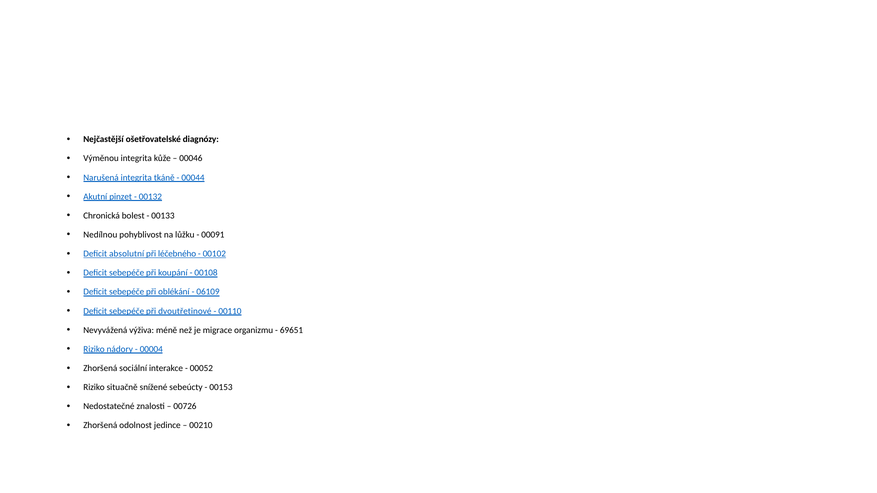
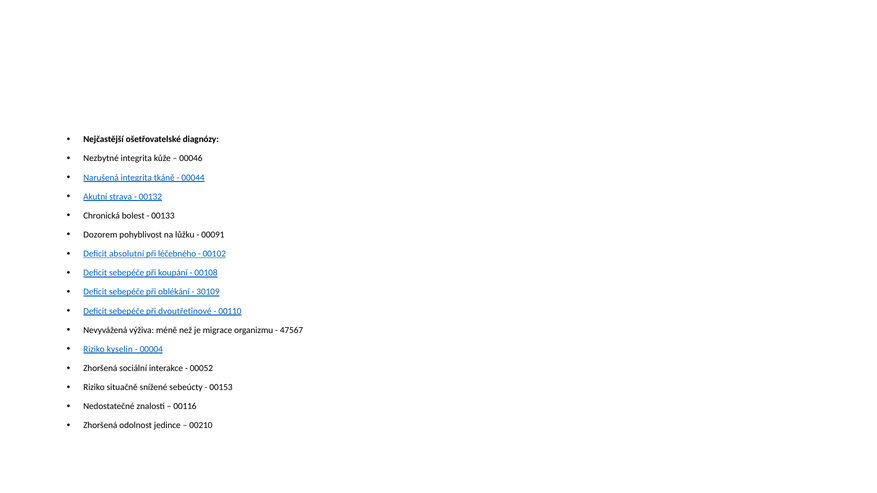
Výměnou: Výměnou -> Nezbytné
pinzet: pinzet -> strava
Nedílnou: Nedílnou -> Dozorem
06109: 06109 -> 30109
69651: 69651 -> 47567
nádory: nádory -> kyselin
00726: 00726 -> 00116
